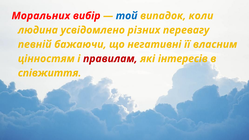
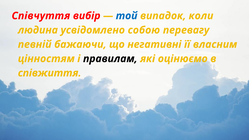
Моральних: Моральних -> Співчуття
різних: різних -> собою
правилам colour: red -> black
інтересів: інтересів -> оцінюємо
